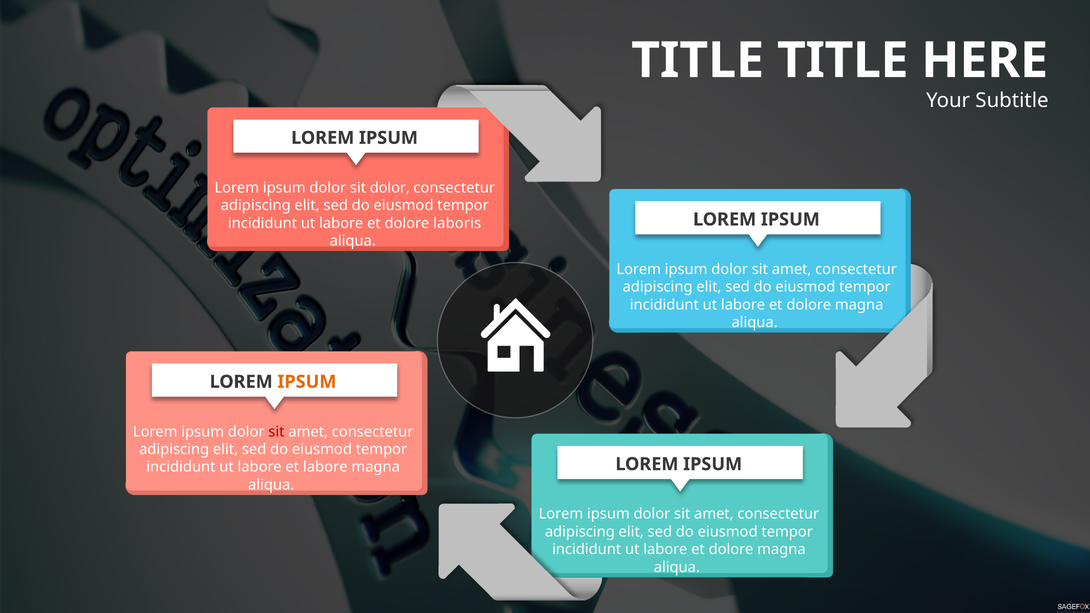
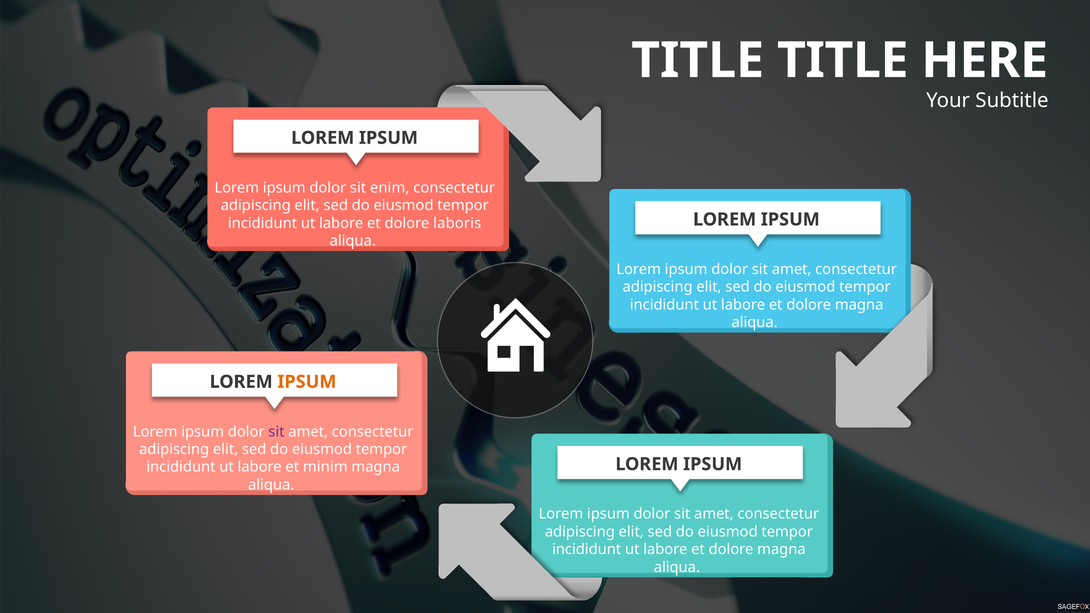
sit dolor: dolor -> enim
sit at (276, 432) colour: red -> purple
et labore: labore -> minim
